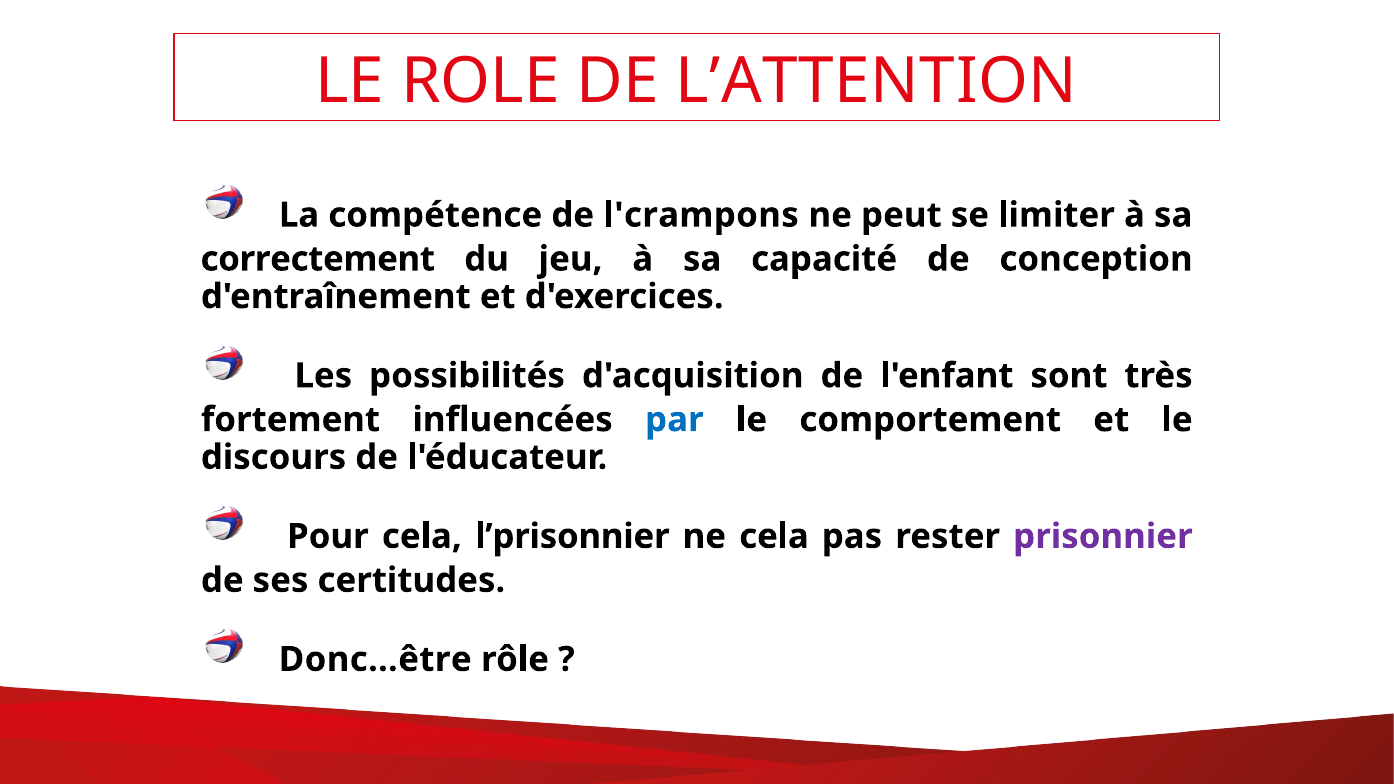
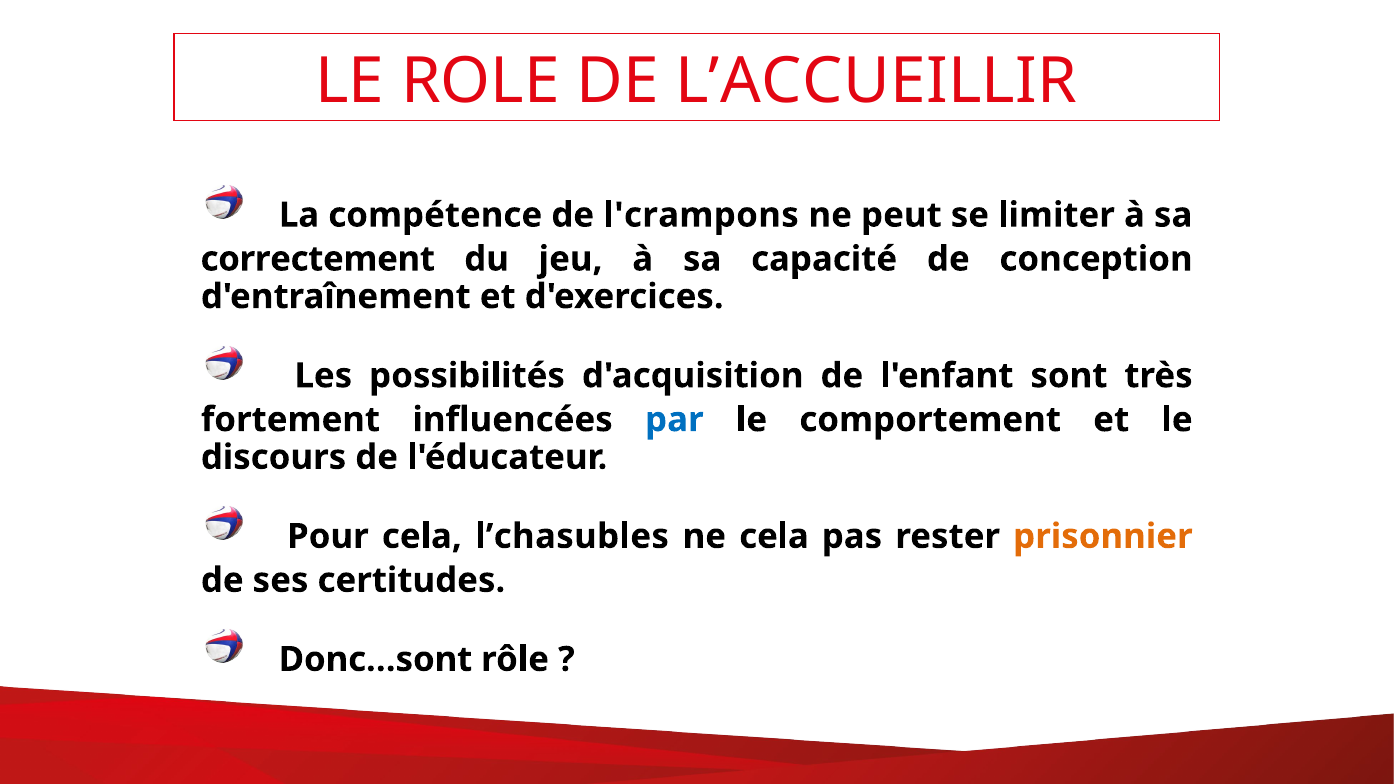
L’ATTENTION: L’ATTENTION -> L’ACCUEILLIR
l’prisonnier: l’prisonnier -> l’chasubles
prisonnier colour: purple -> orange
Donc…être: Donc…être -> Donc…sont
